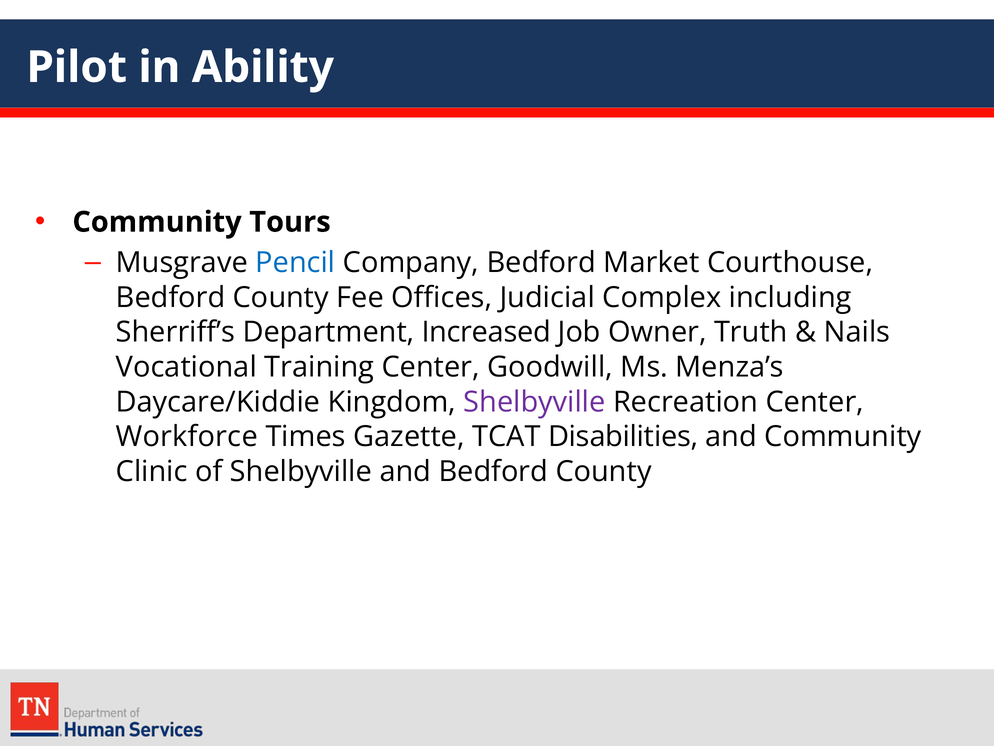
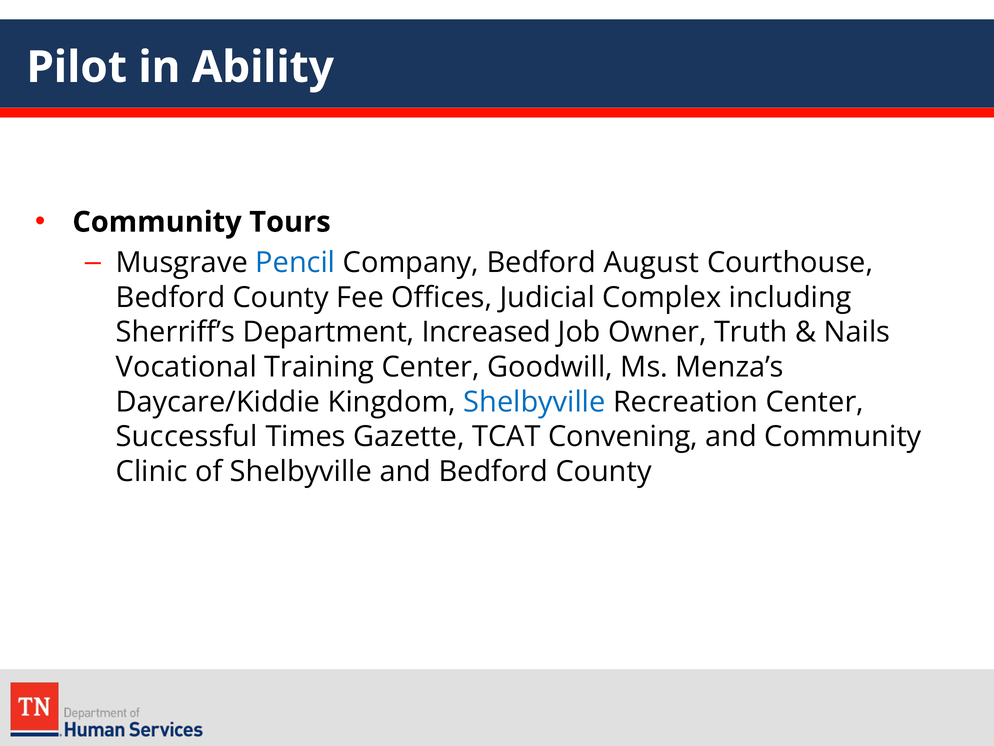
Market: Market -> August
Shelbyville at (534, 402) colour: purple -> blue
Workforce: Workforce -> Successful
Disabilities: Disabilities -> Convening
